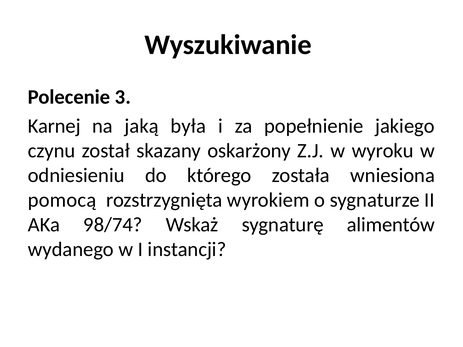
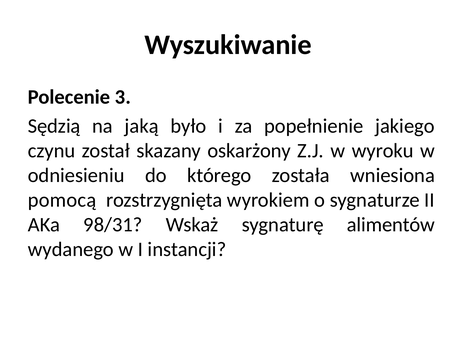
Karnej: Karnej -> Sędzią
była: była -> było
98/74: 98/74 -> 98/31
